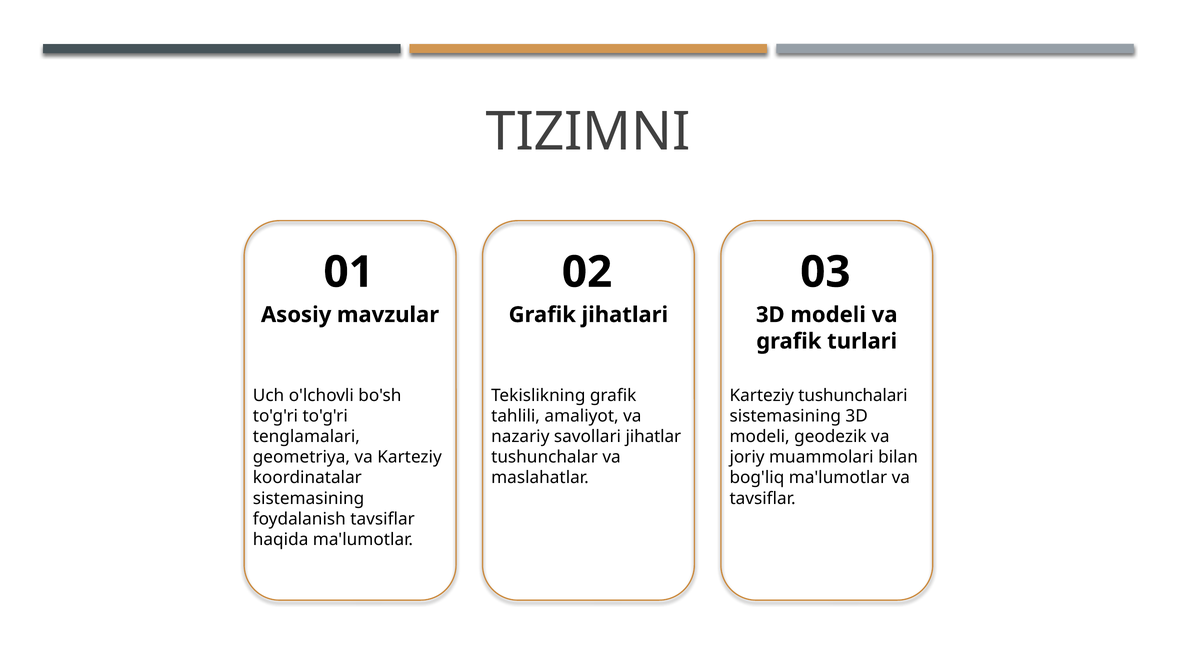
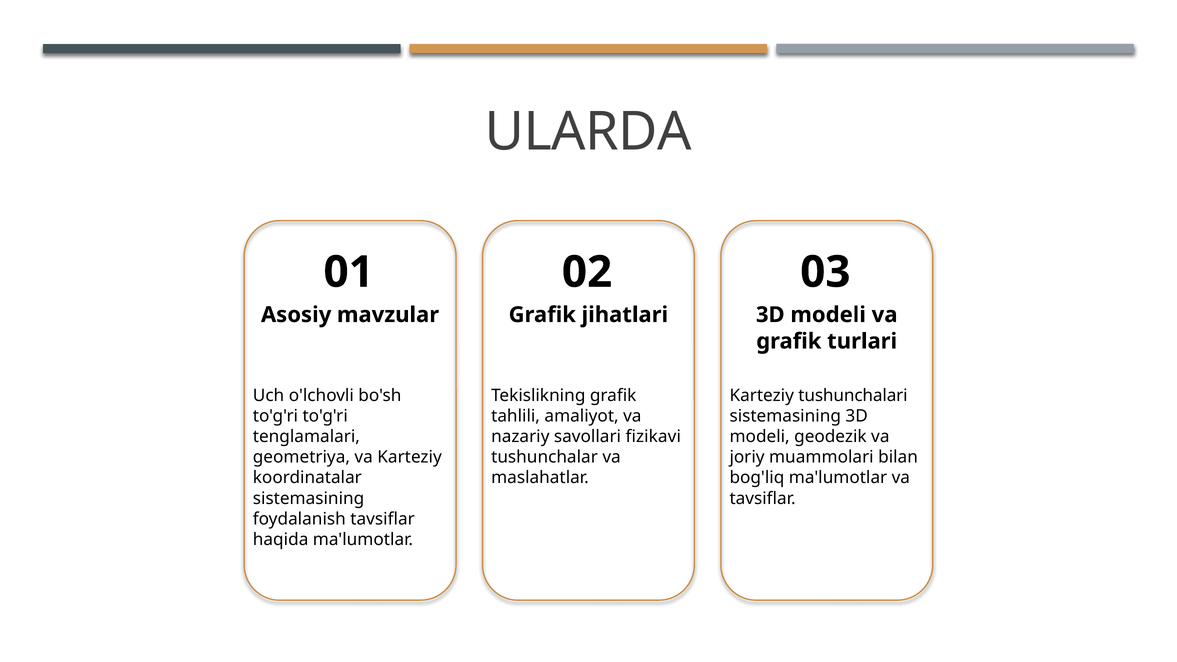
TIZIMNI: TIZIMNI -> ULARDA
jihatlar: jihatlar -> fizikavi
